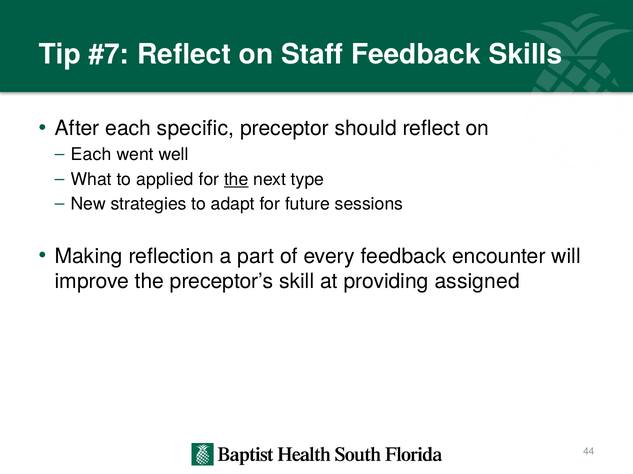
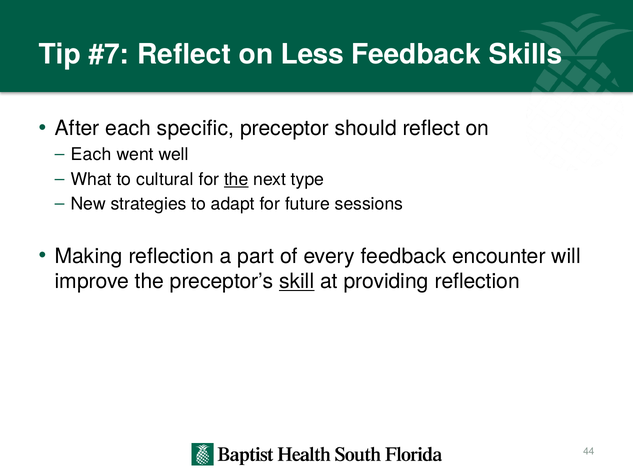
Staff: Staff -> Less
applied: applied -> cultural
skill underline: none -> present
providing assigned: assigned -> reflection
